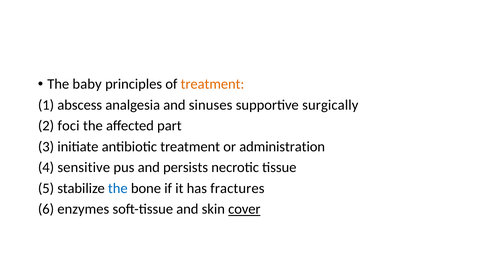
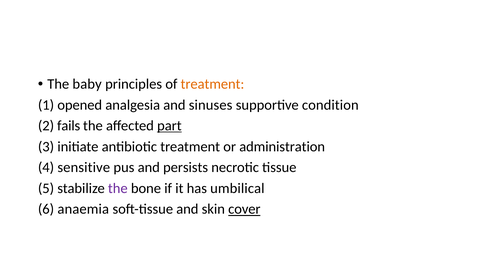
abscess: abscess -> opened
surgically: surgically -> condition
foci: foci -> fails
part underline: none -> present
the at (118, 188) colour: blue -> purple
fractures: fractures -> umbilical
enzymes: enzymes -> anaemia
